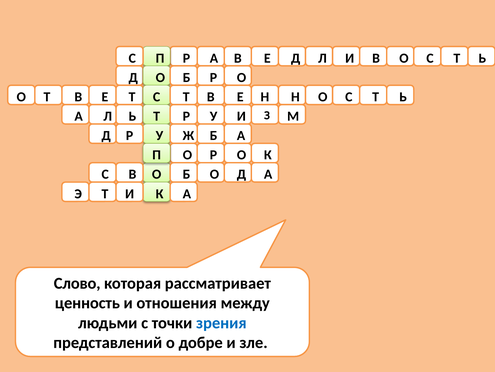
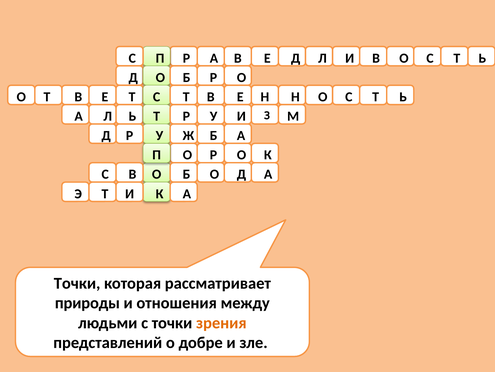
Слово at (77, 283): Слово -> Точки
ценность: ценность -> природы
зрения colour: blue -> orange
